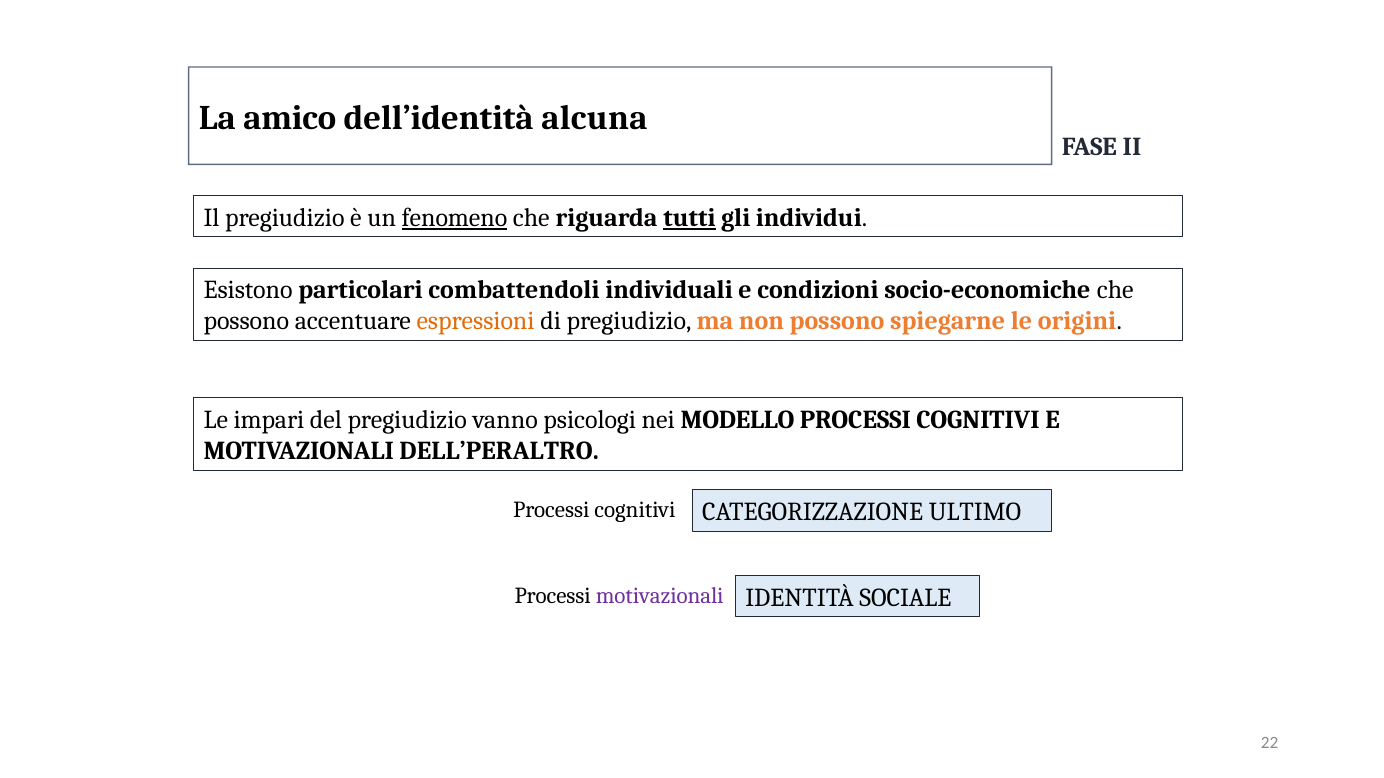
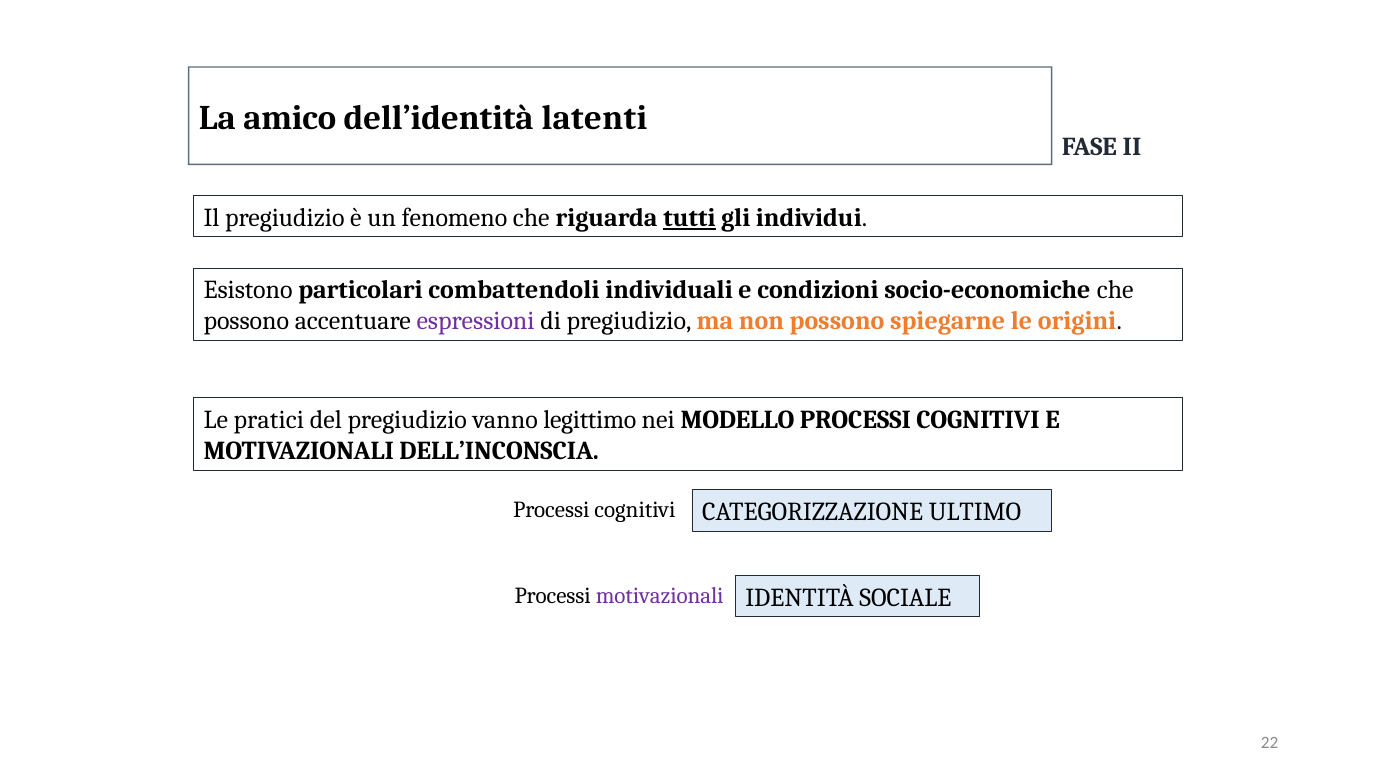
alcuna: alcuna -> latenti
fenomeno underline: present -> none
espressioni colour: orange -> purple
impari: impari -> pratici
psicologi: psicologi -> legittimo
DELL’PERALTRO: DELL’PERALTRO -> DELL’INCONSCIA
